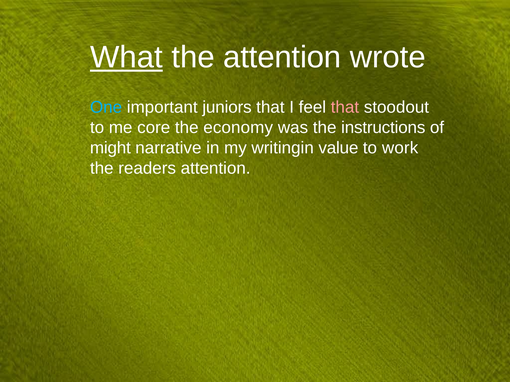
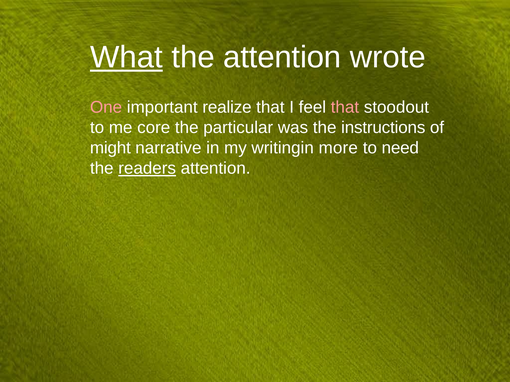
One colour: light blue -> pink
juniors: juniors -> realize
economy: economy -> particular
value: value -> more
work: work -> need
readers underline: none -> present
